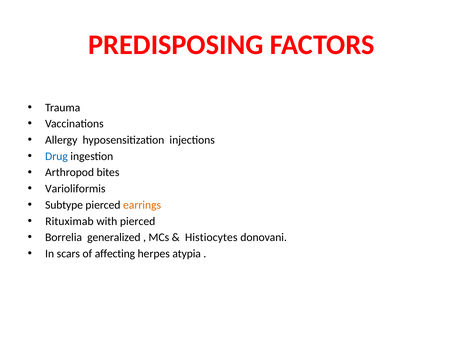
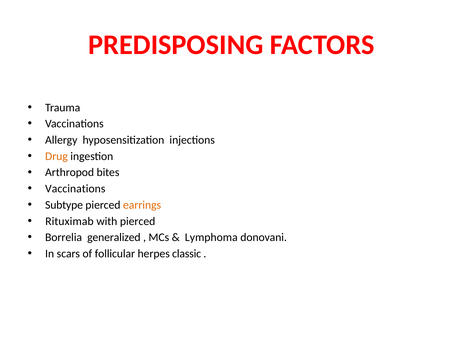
Drug colour: blue -> orange
Varioliformis at (75, 188): Varioliformis -> Vaccinations
Histiocytes: Histiocytes -> Lymphoma
affecting: affecting -> follicular
atypia: atypia -> classic
